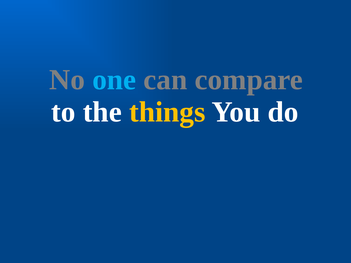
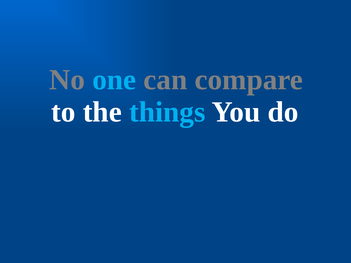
things colour: yellow -> light blue
